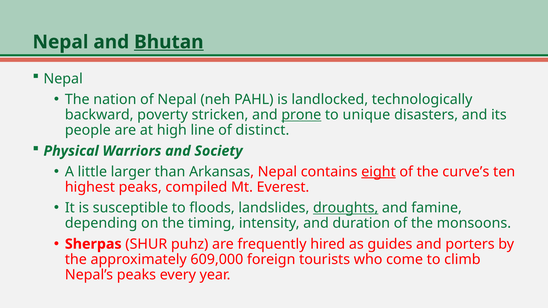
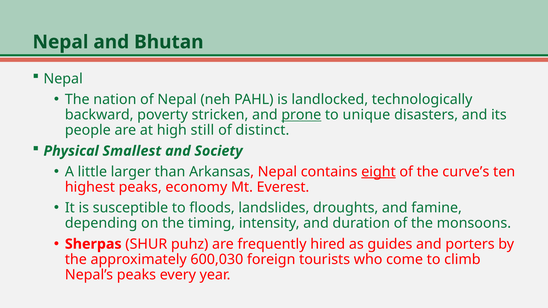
Bhutan underline: present -> none
line: line -> still
Warriors: Warriors -> Smallest
compiled: compiled -> economy
droughts underline: present -> none
609,000: 609,000 -> 600,030
